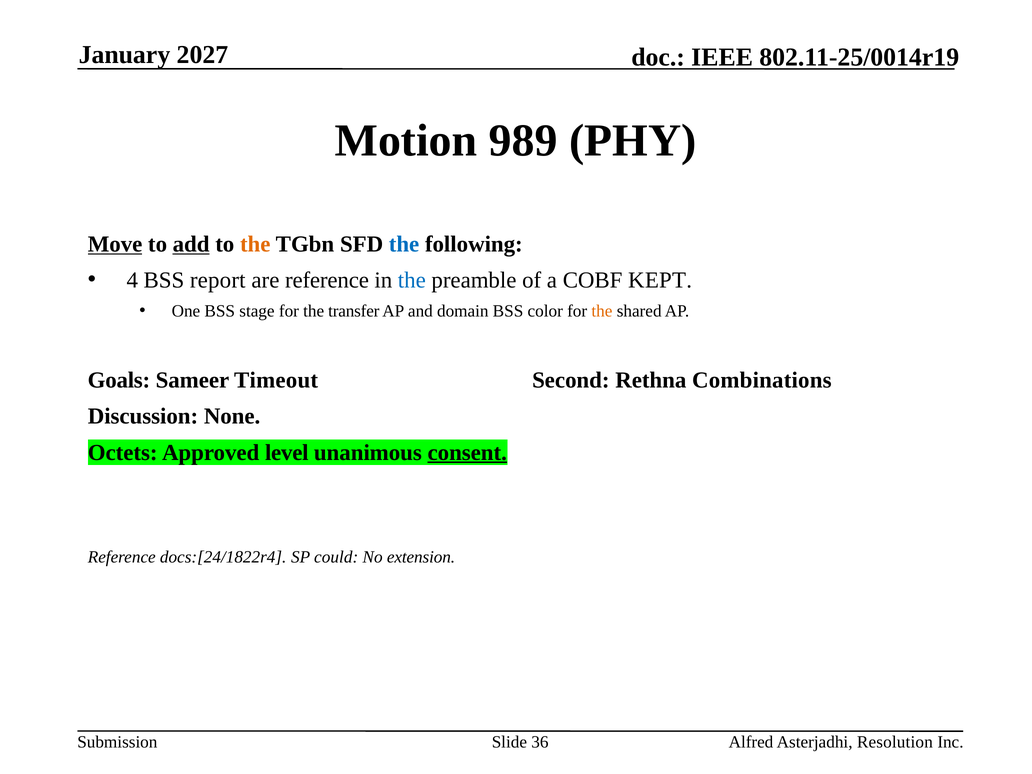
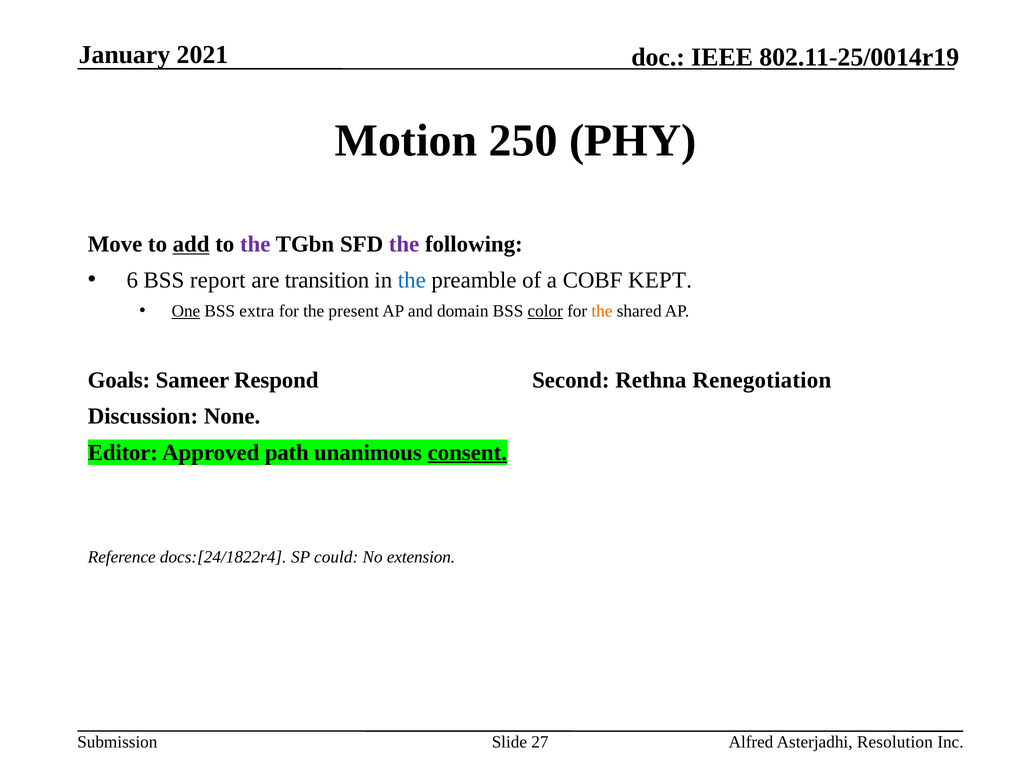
2027: 2027 -> 2021
989: 989 -> 250
Move underline: present -> none
the at (255, 244) colour: orange -> purple
the at (404, 244) colour: blue -> purple
4: 4 -> 6
are reference: reference -> transition
One underline: none -> present
stage: stage -> extra
transfer: transfer -> present
color underline: none -> present
Timeout: Timeout -> Respond
Combinations: Combinations -> Renegotiation
Octets: Octets -> Editor
level: level -> path
36: 36 -> 27
